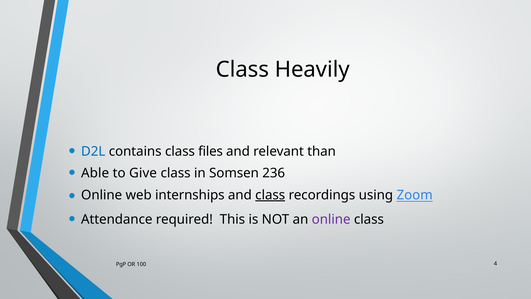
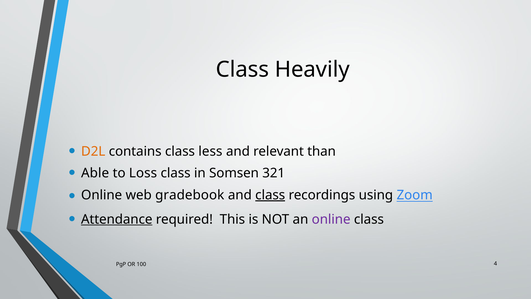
D2L colour: blue -> orange
files: files -> less
Give: Give -> Loss
236: 236 -> 321
internships: internships -> gradebook
Attendance underline: none -> present
